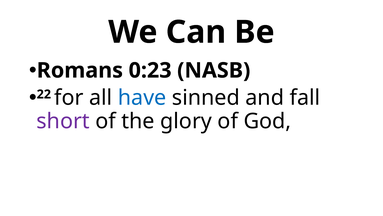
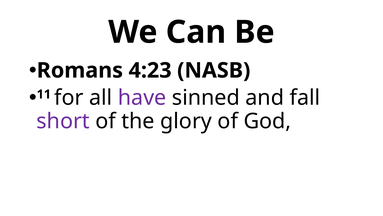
0:23: 0:23 -> 4:23
22: 22 -> 11
have colour: blue -> purple
